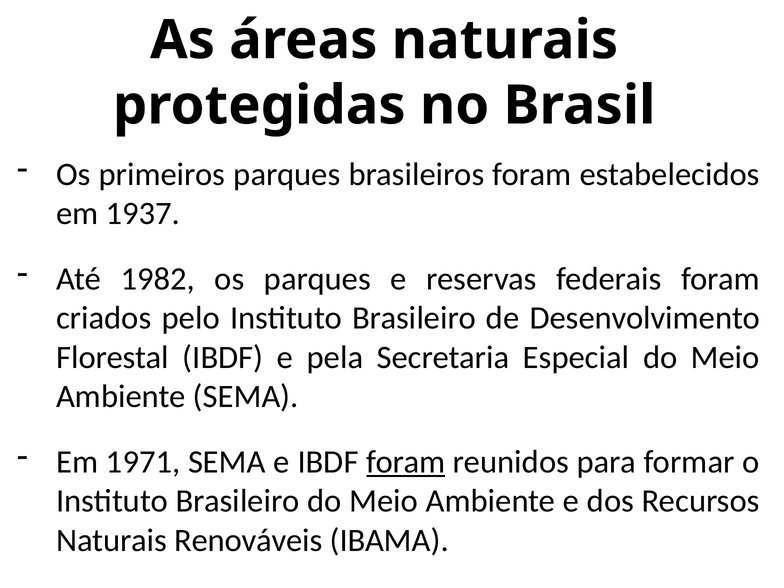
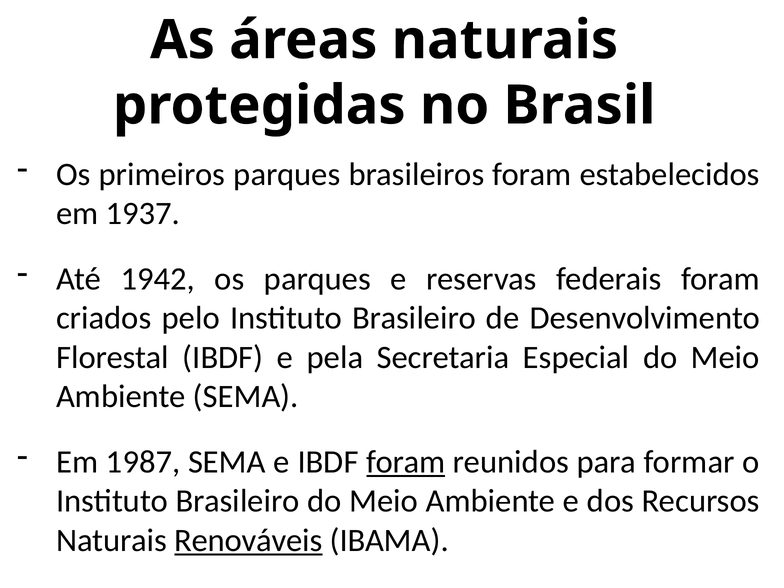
1982: 1982 -> 1942
1971: 1971 -> 1987
Renováveis underline: none -> present
